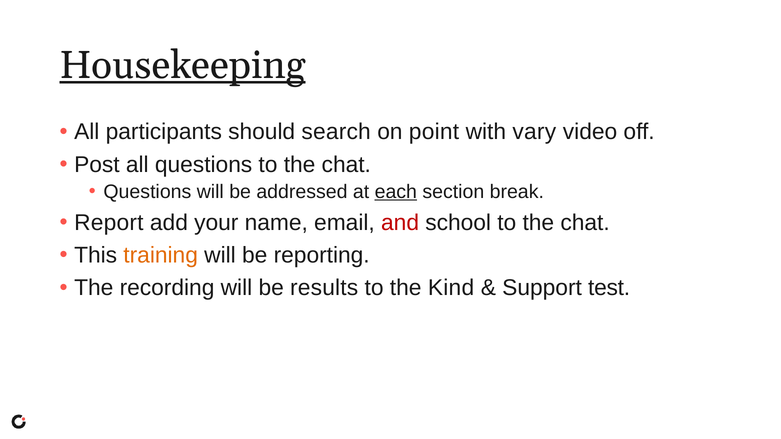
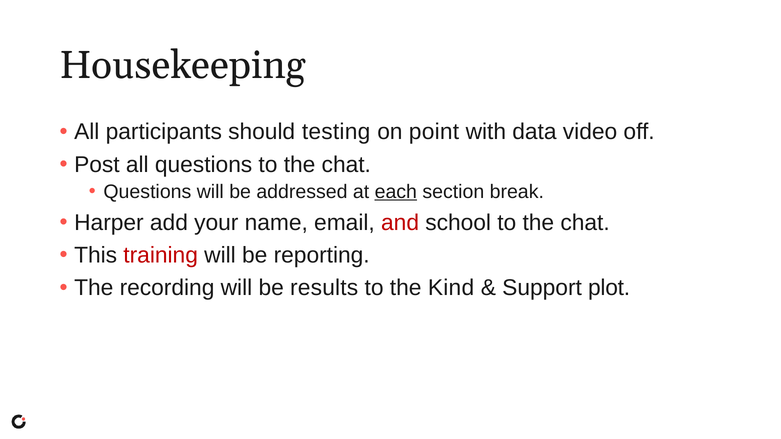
Housekeeping underline: present -> none
search: search -> testing
vary: vary -> data
Report: Report -> Harper
training colour: orange -> red
test: test -> plot
